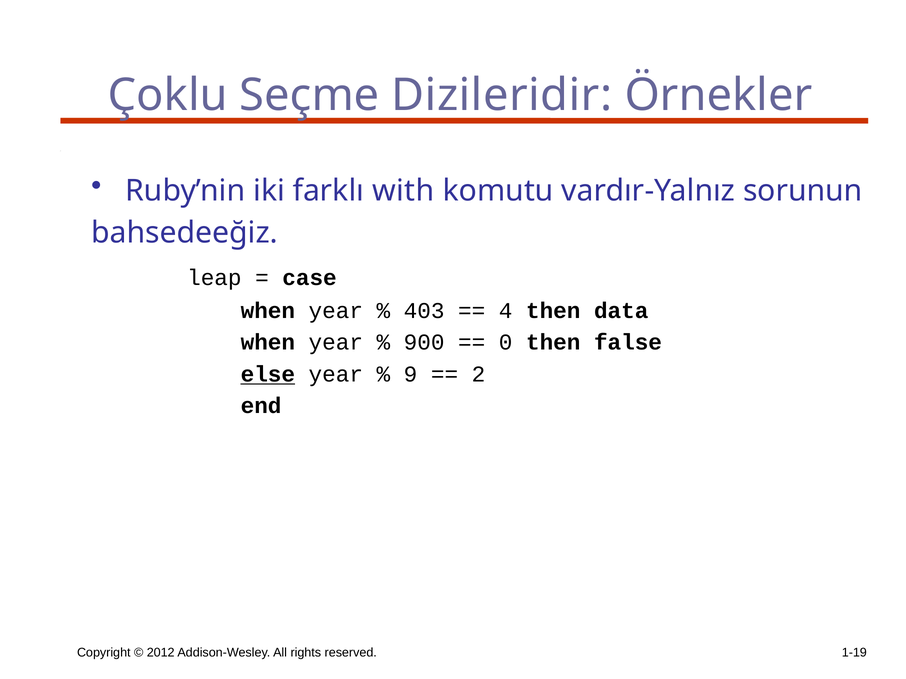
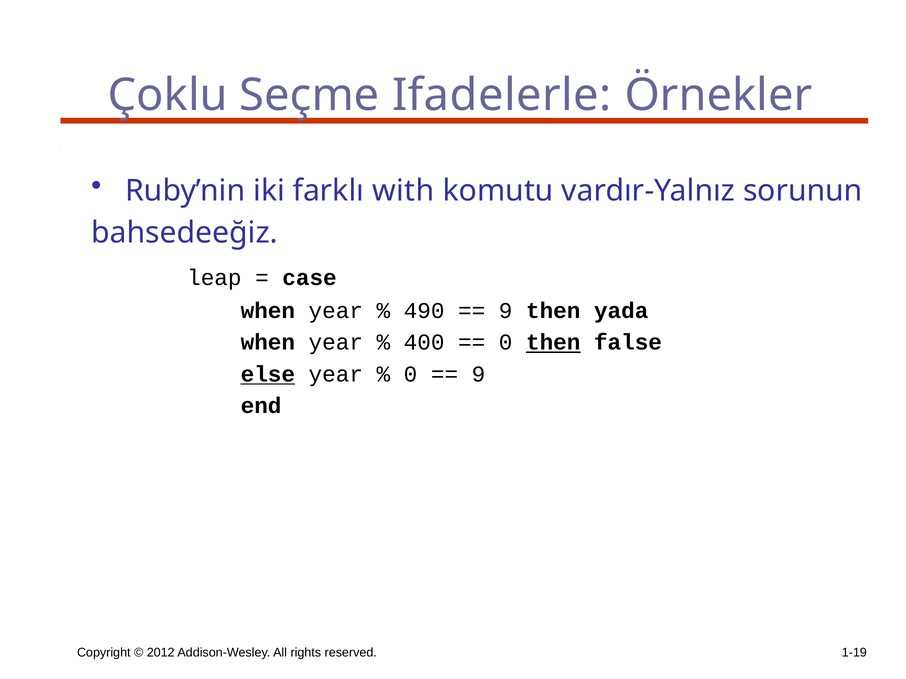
Dizileridir: Dizileridir -> Ifadelerle
403: 403 -> 490
4 at (506, 311): 4 -> 9
data: data -> yada
900: 900 -> 400
then at (553, 343) underline: none -> present
9 at (411, 374): 9 -> 0
2 at (478, 374): 2 -> 9
